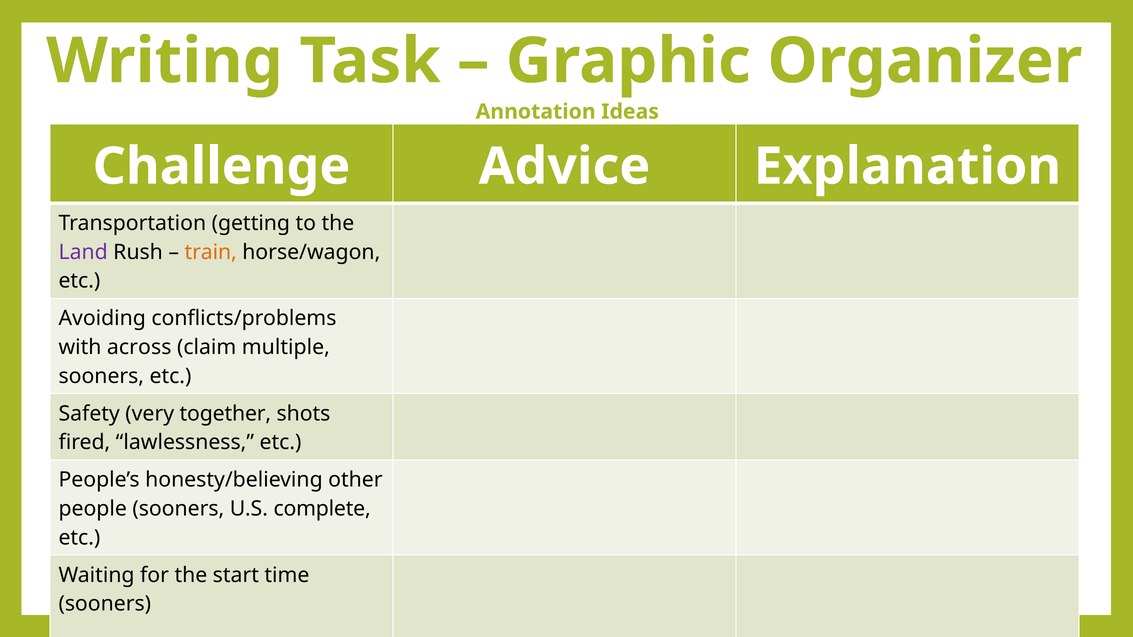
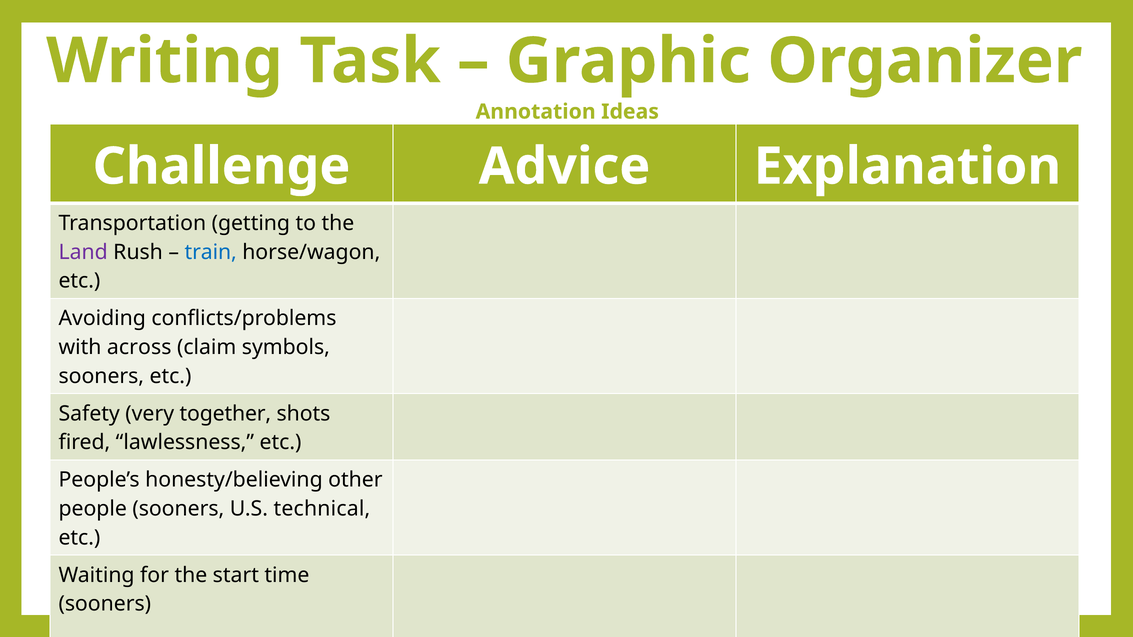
train colour: orange -> blue
multiple: multiple -> symbols
complete: complete -> technical
